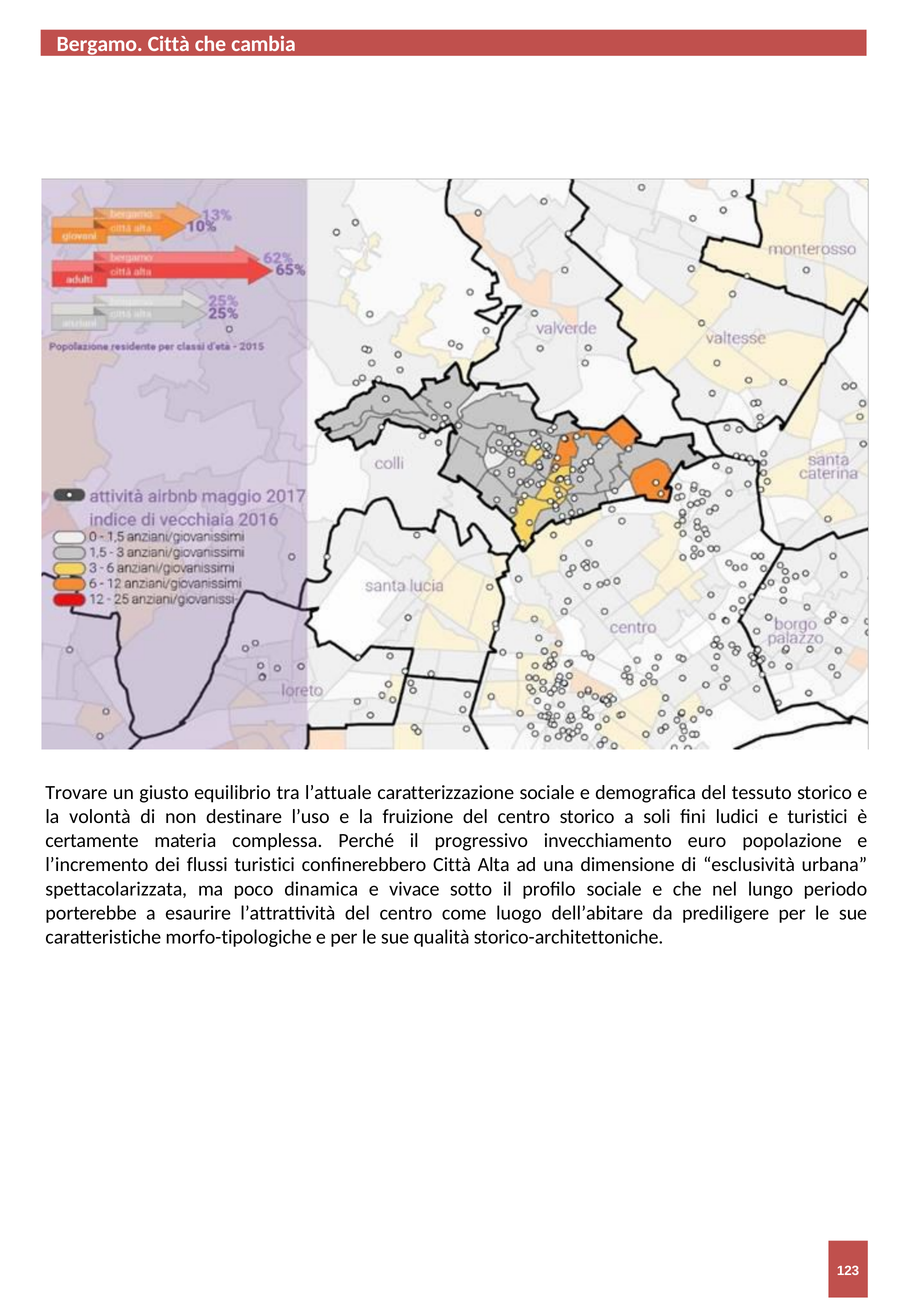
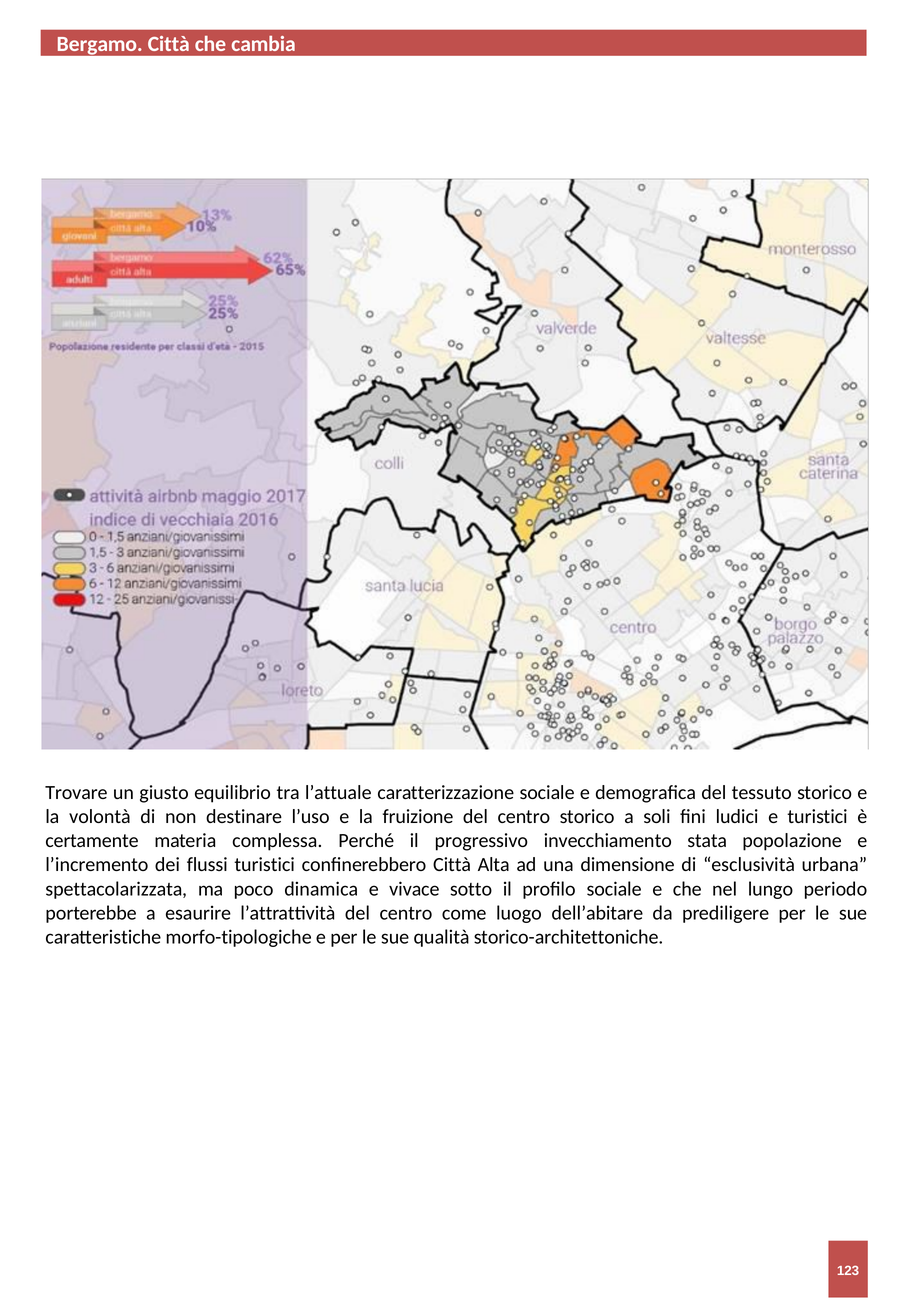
euro: euro -> stata
